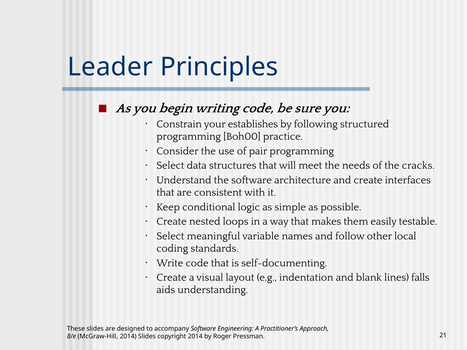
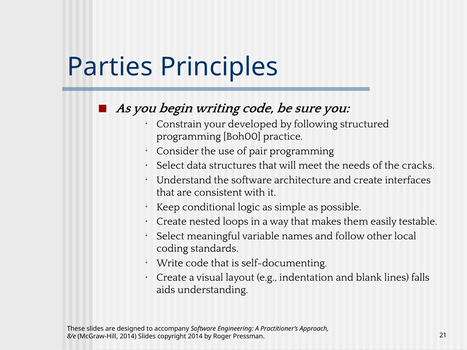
Leader: Leader -> Parties
establishes: establishes -> developed
